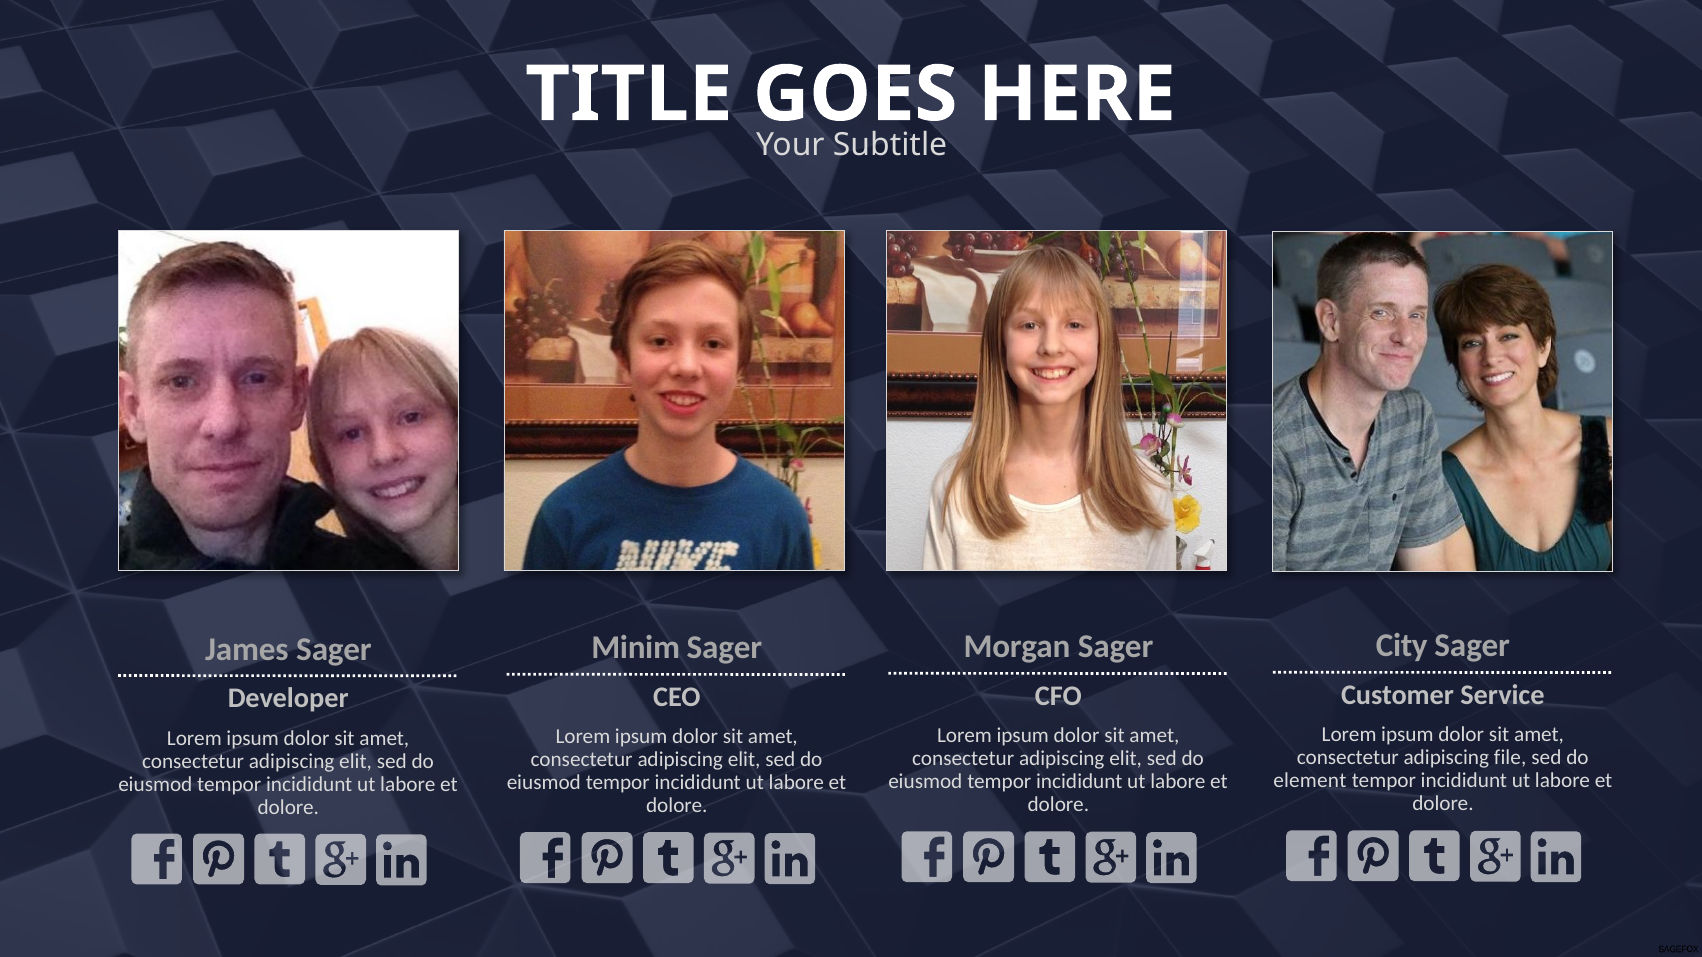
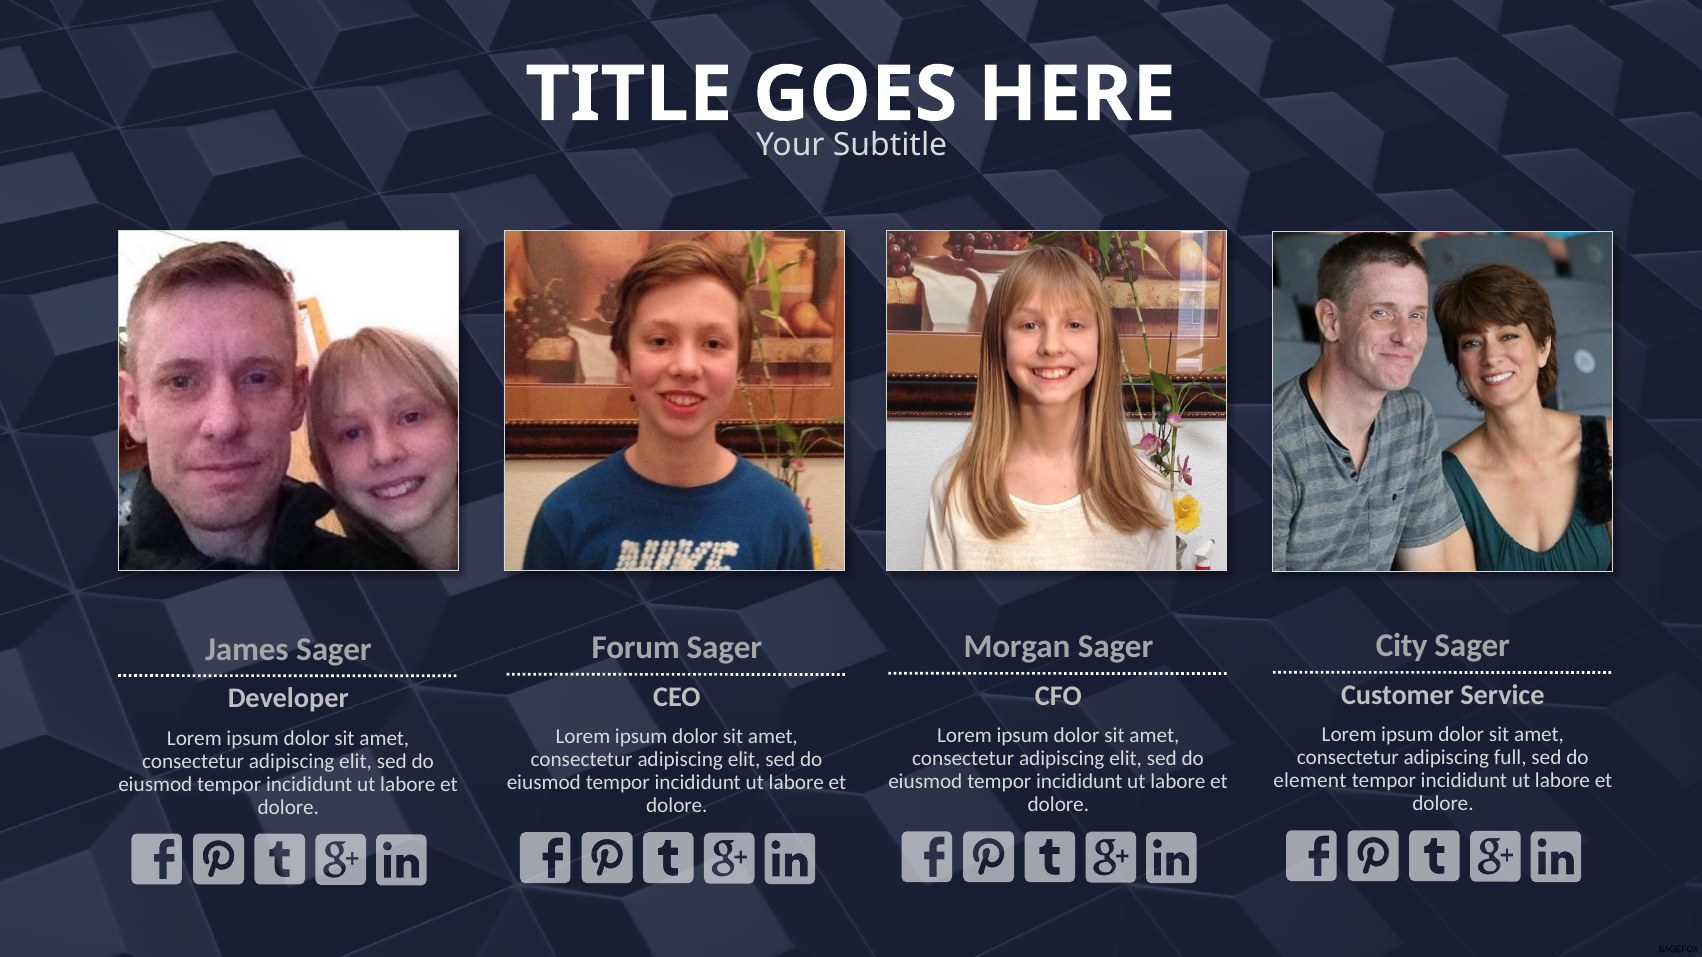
Minim: Minim -> Forum
file: file -> full
